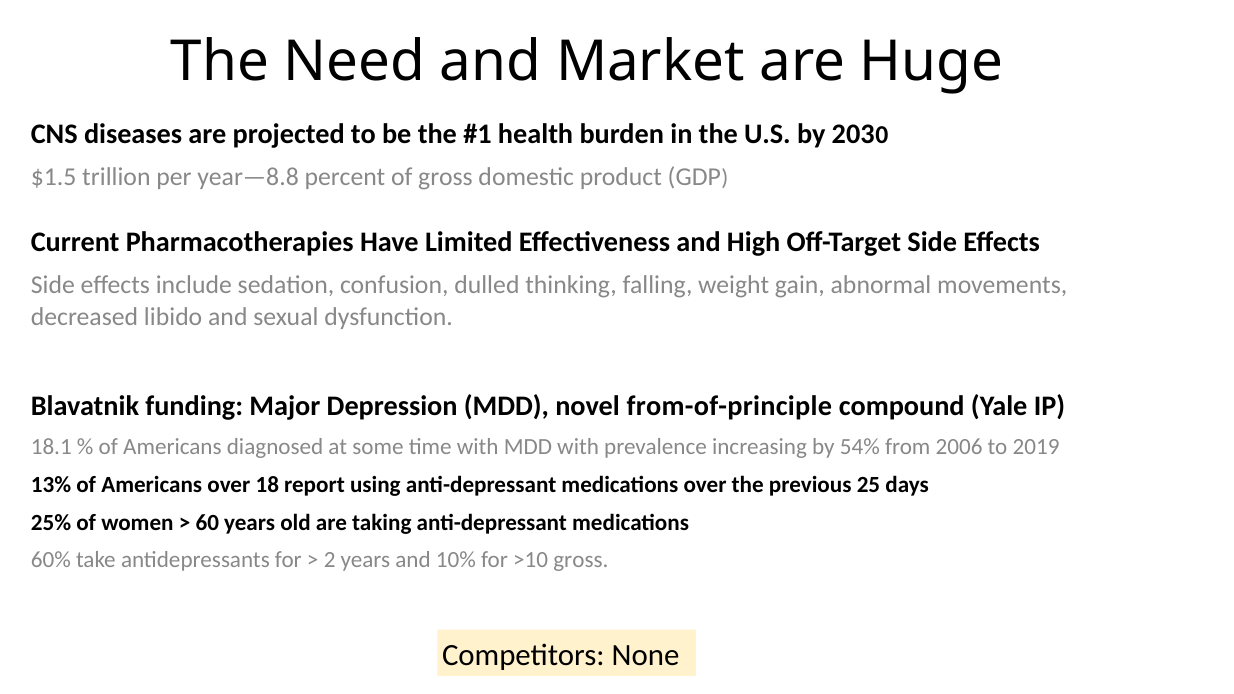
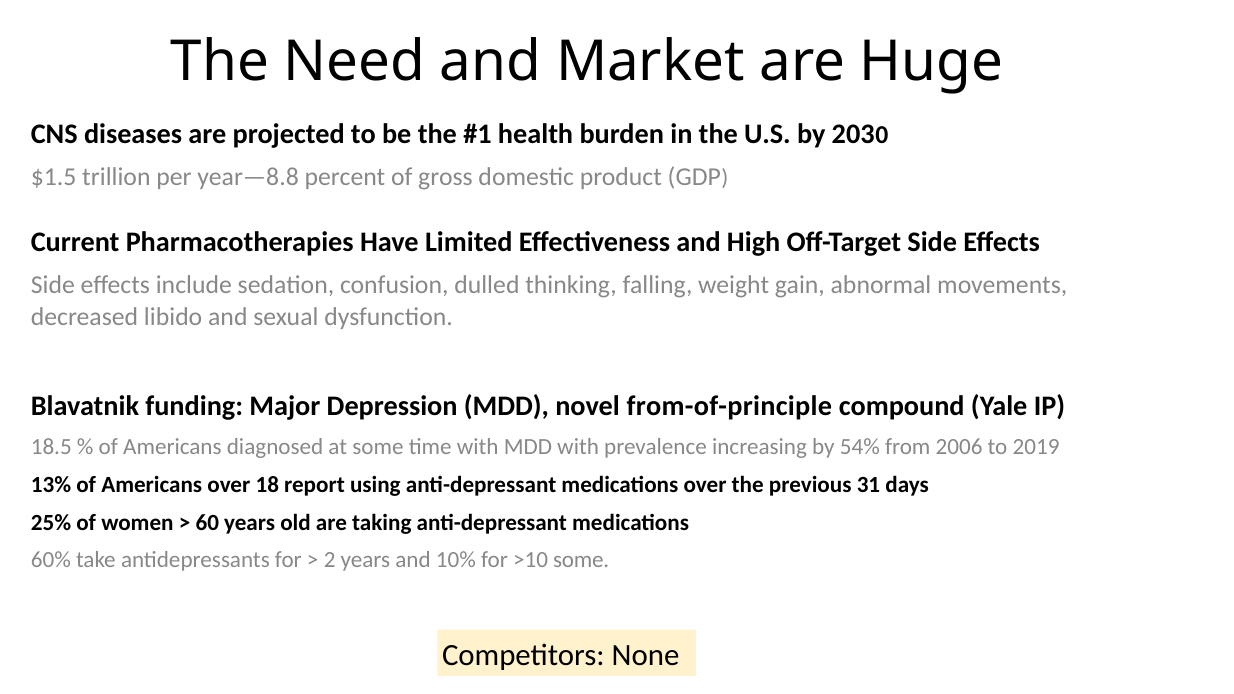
18.1: 18.1 -> 18.5
25: 25 -> 31
>10 gross: gross -> some
